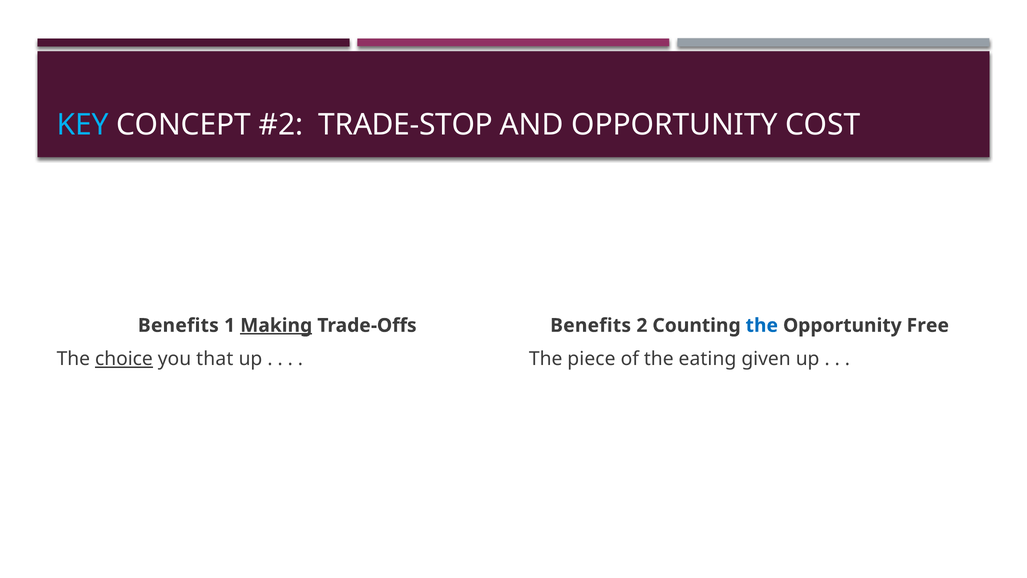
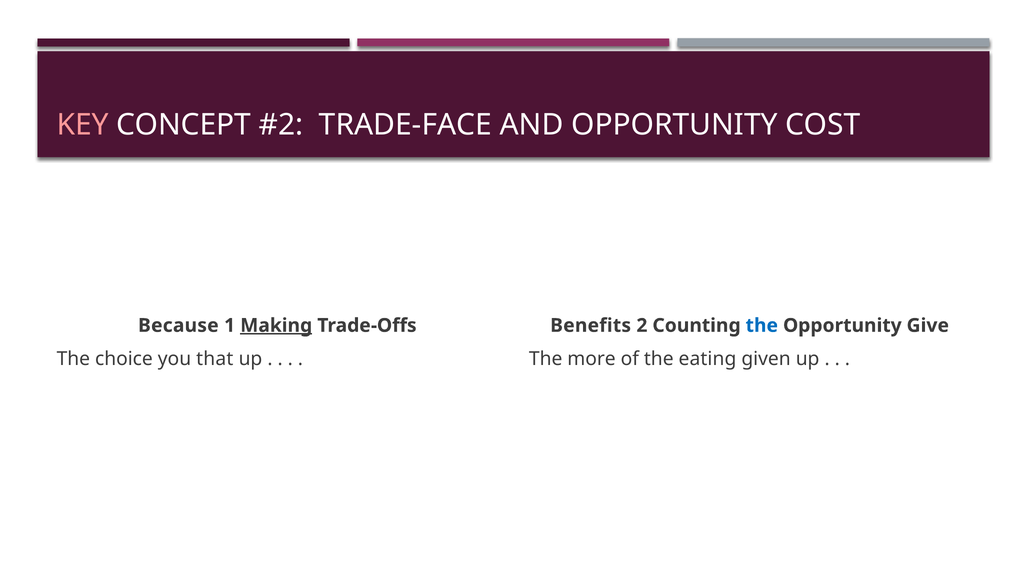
KEY colour: light blue -> pink
TRADE-STOP: TRADE-STOP -> TRADE-FACE
Benefits at (178, 325): Benefits -> Because
Free: Free -> Give
choice underline: present -> none
piece: piece -> more
